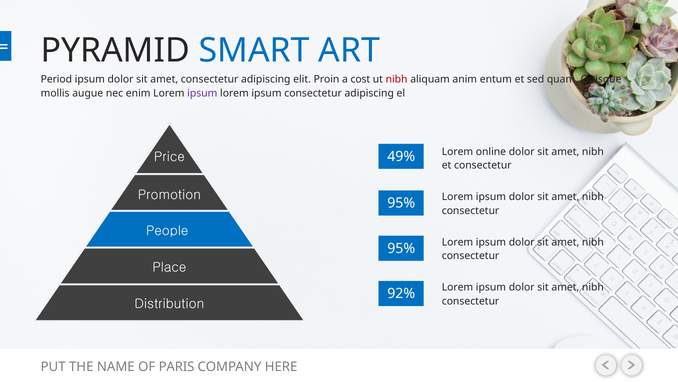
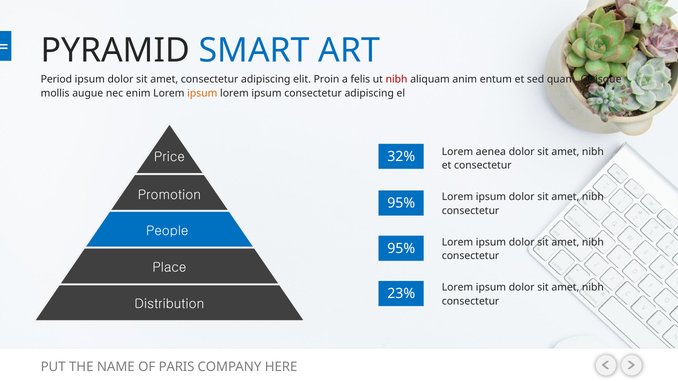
cost: cost -> felis
ipsum at (202, 93) colour: purple -> orange
online: online -> aenea
49%: 49% -> 32%
92%: 92% -> 23%
